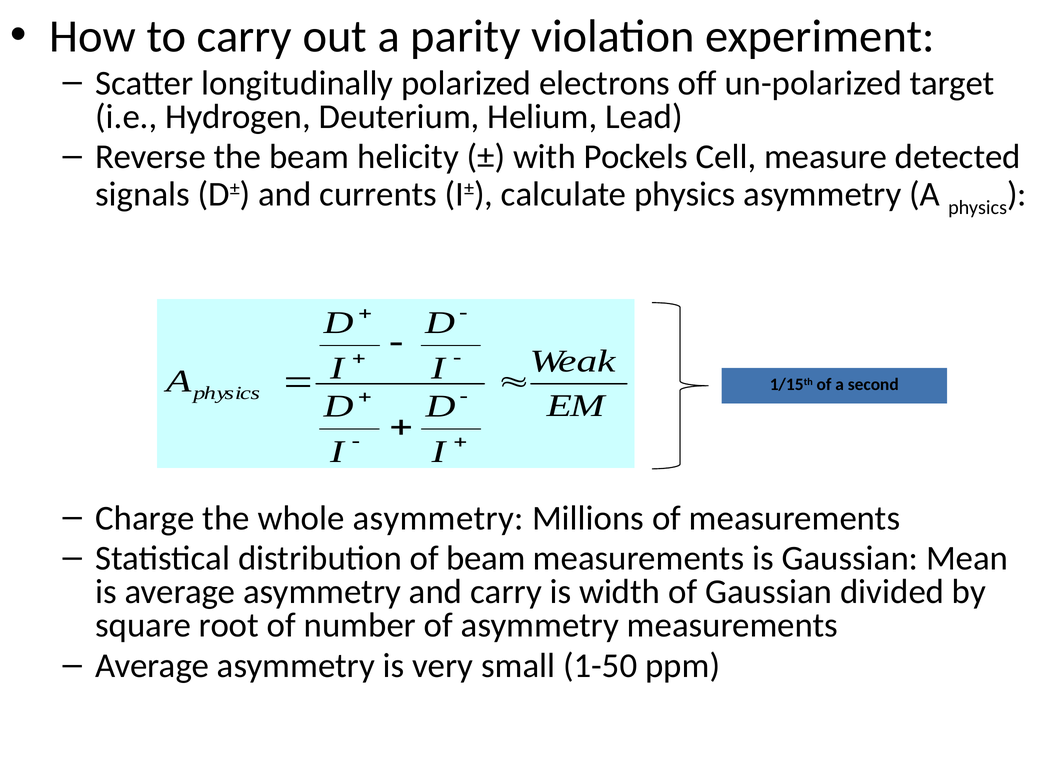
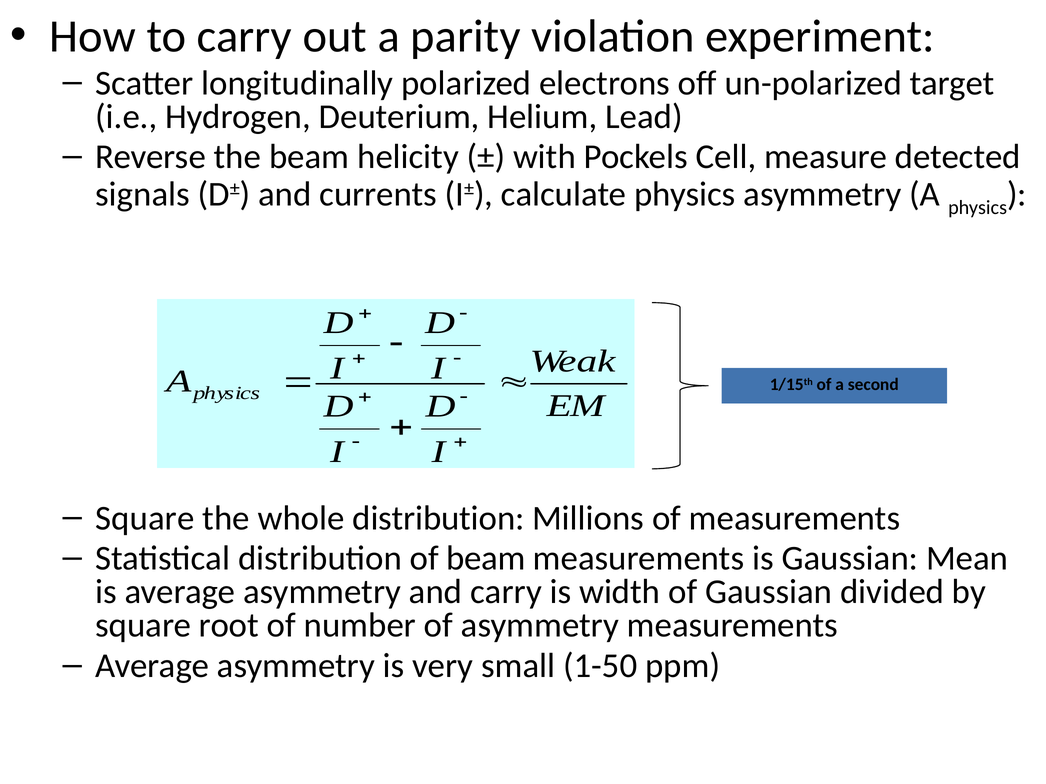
Charge at (145, 518): Charge -> Square
whole asymmetry: asymmetry -> distribution
